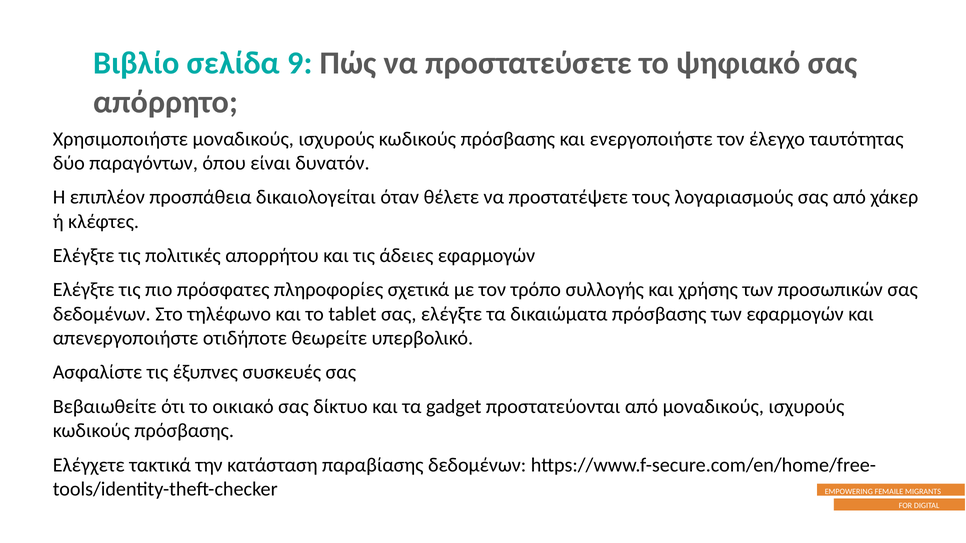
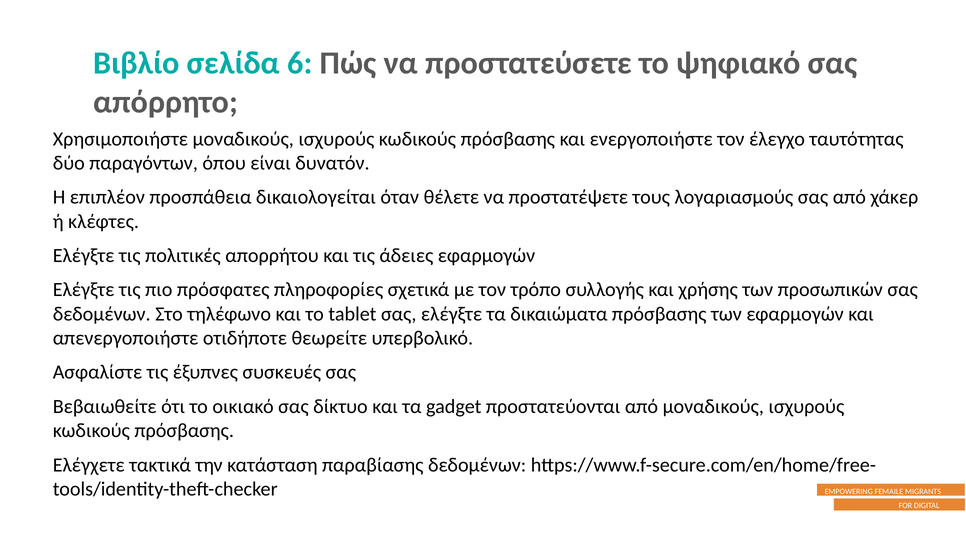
9: 9 -> 6
